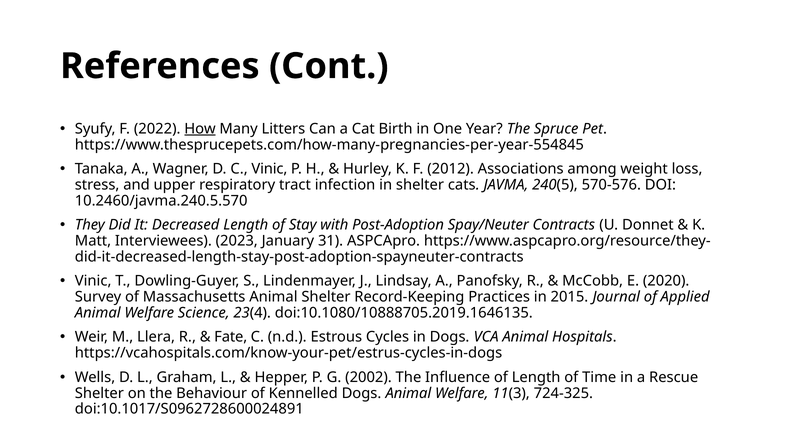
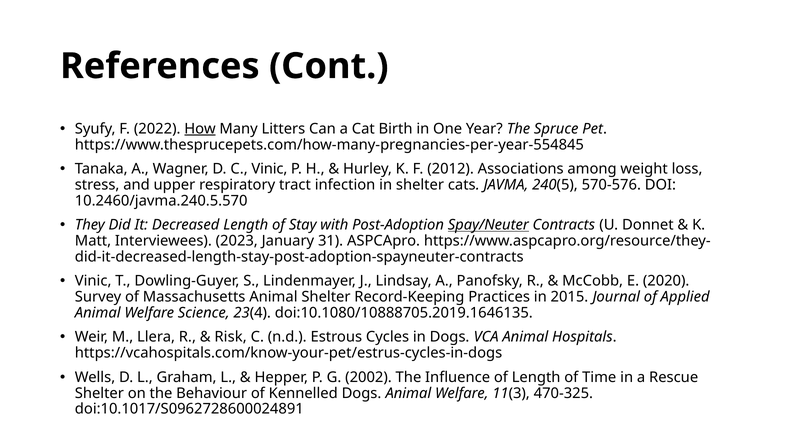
Spay/Neuter underline: none -> present
Fate: Fate -> Risk
724-325: 724-325 -> 470-325
